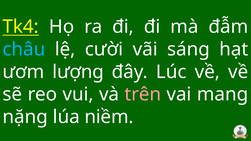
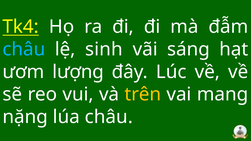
cười: cười -> sinh
trên colour: pink -> yellow
lúa niềm: niềm -> châu
